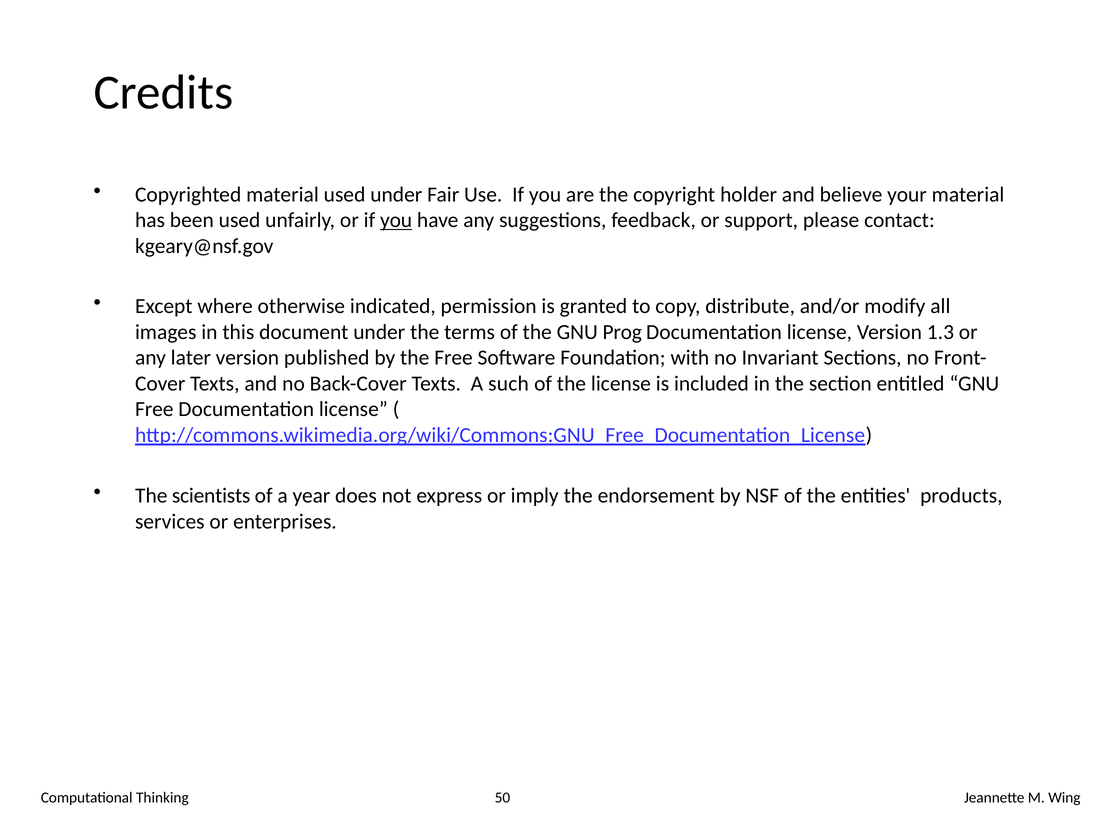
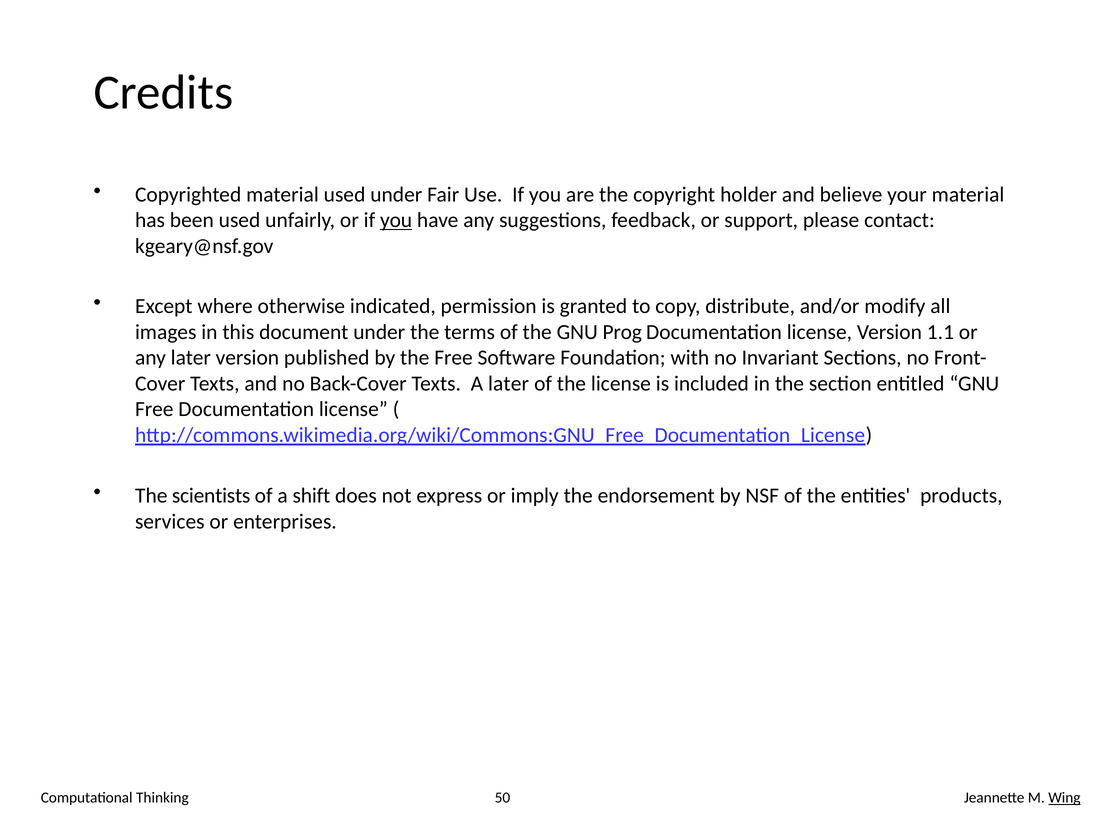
1.3: 1.3 -> 1.1
A such: such -> later
year: year -> shift
Wing underline: none -> present
